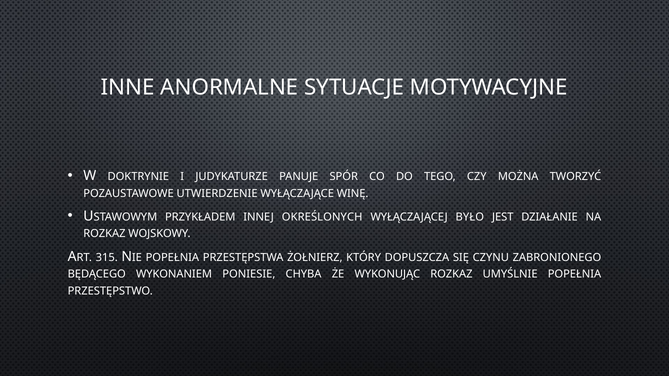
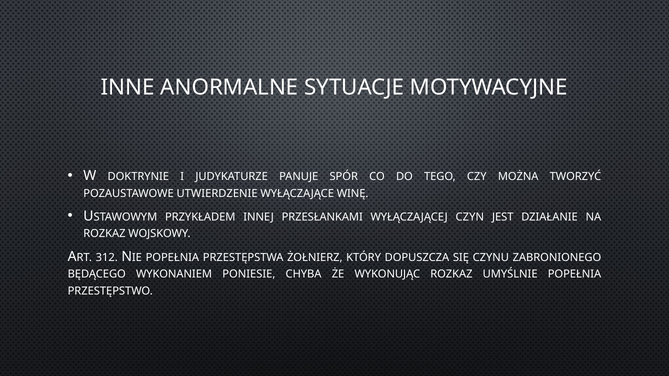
OKREŚLONYCH: OKREŚLONYCH -> PRZESŁANKAMI
BYŁO: BYŁO -> CZYN
315: 315 -> 312
